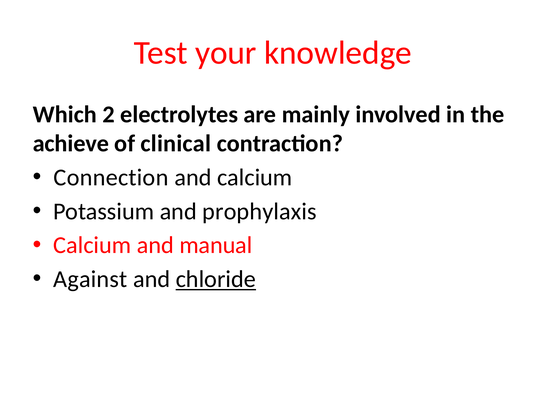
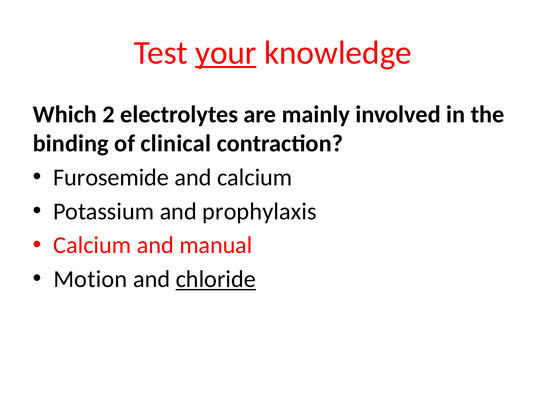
your underline: none -> present
achieve: achieve -> binding
Connection: Connection -> Furosemide
Against: Against -> Motion
